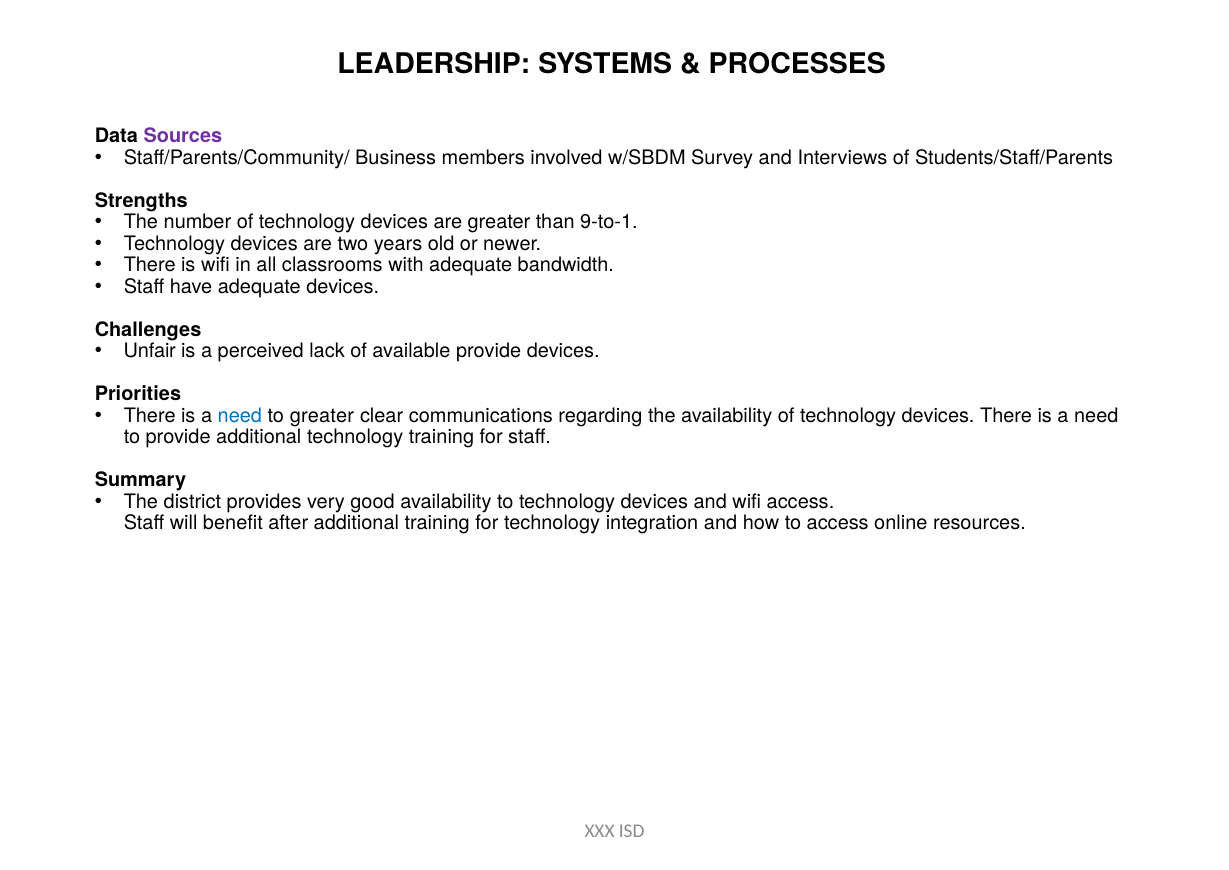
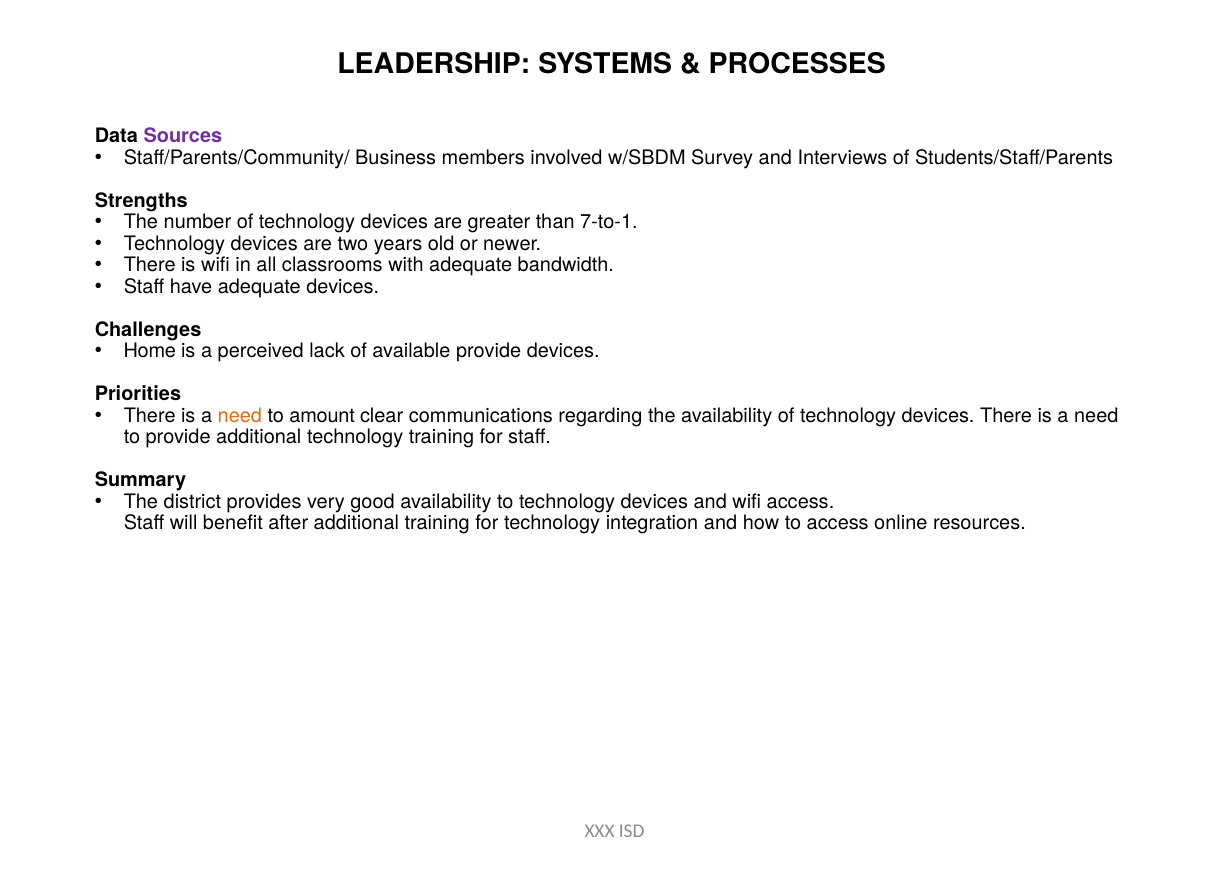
9-to-1: 9-to-1 -> 7-to-1
Unfair: Unfair -> Home
need at (240, 416) colour: blue -> orange
to greater: greater -> amount
